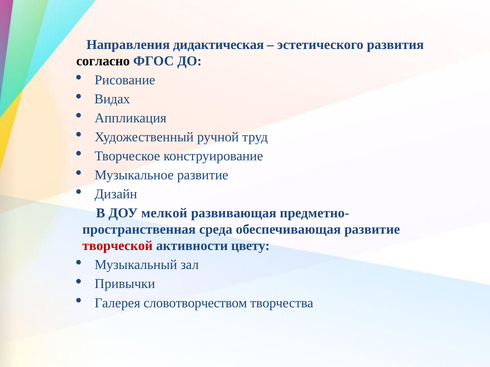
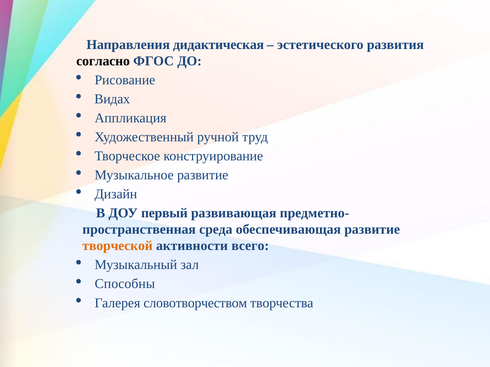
мелкой: мелкой -> первый
творческой colour: red -> orange
цвету: цвету -> всего
Привычки: Привычки -> Способны
